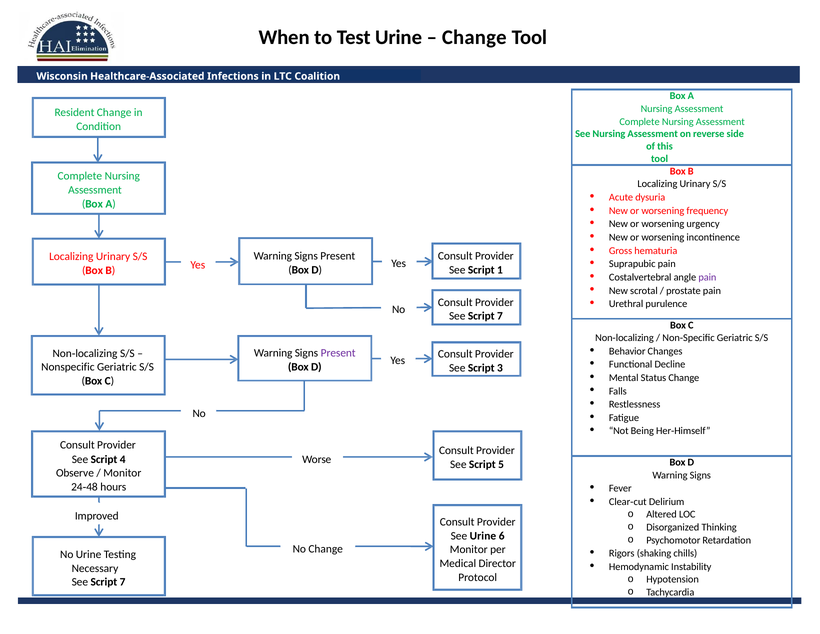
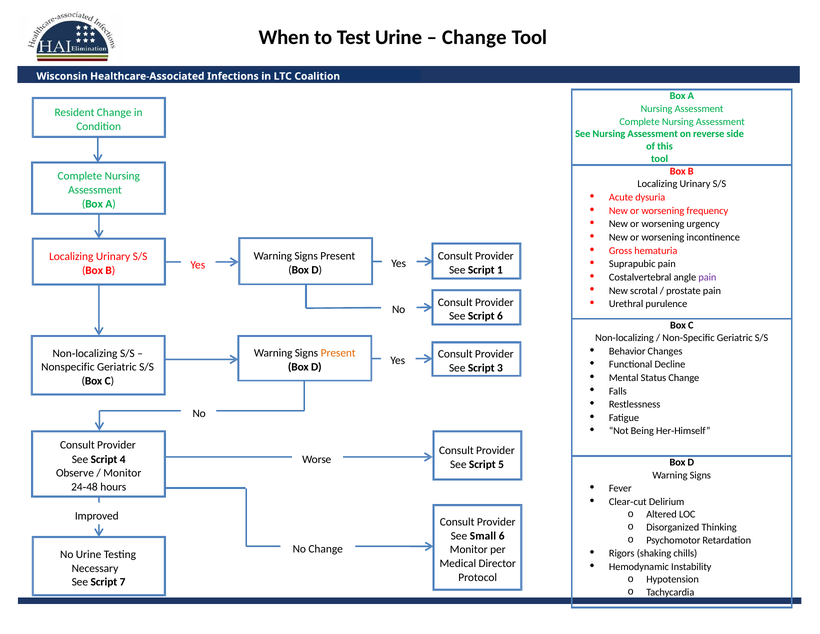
7 at (500, 316): 7 -> 6
Present at (338, 353) colour: purple -> orange
See Urine: Urine -> Small
